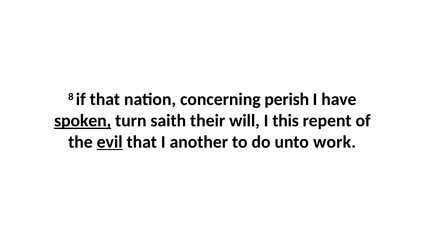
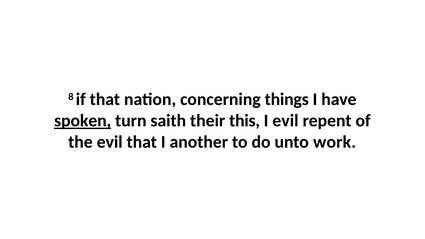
perish: perish -> things
will: will -> this
I this: this -> evil
evil at (110, 142) underline: present -> none
